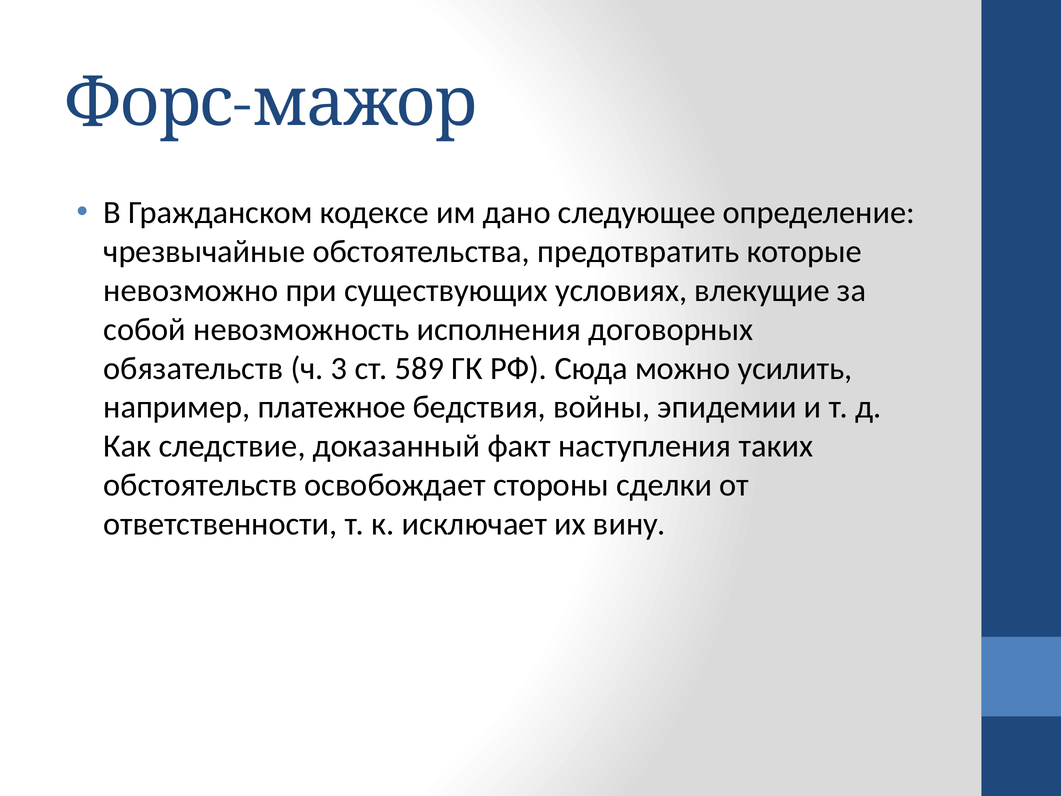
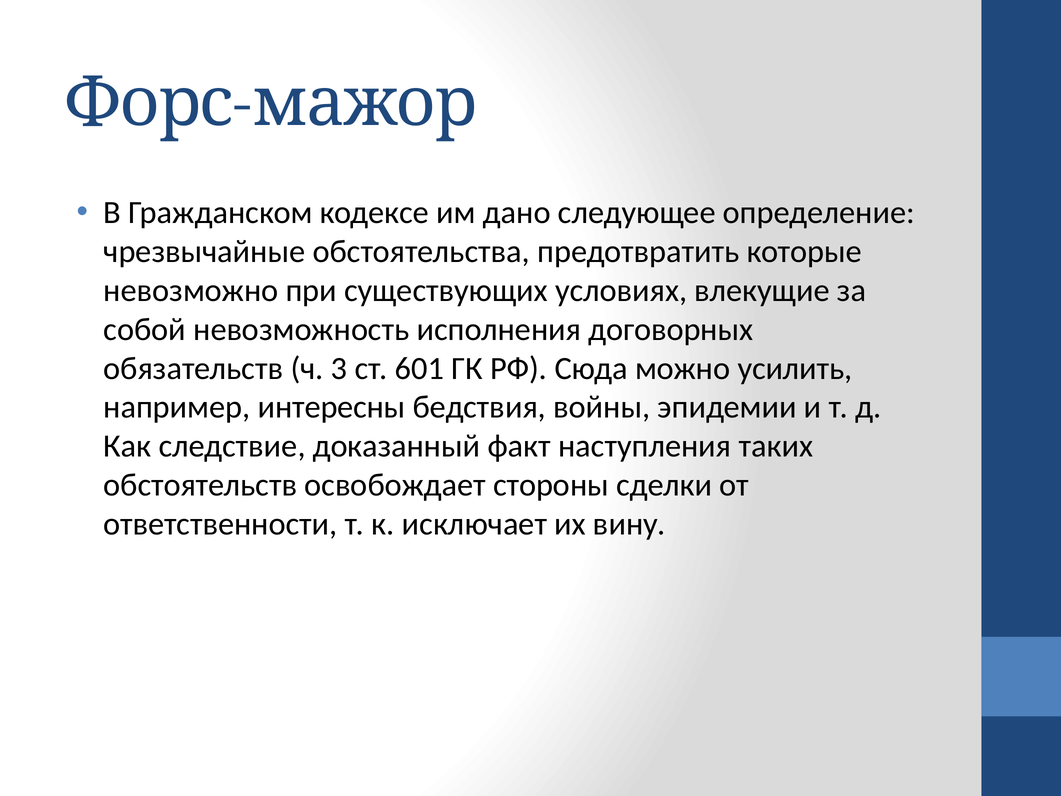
589: 589 -> 601
платежное: платежное -> интересны
